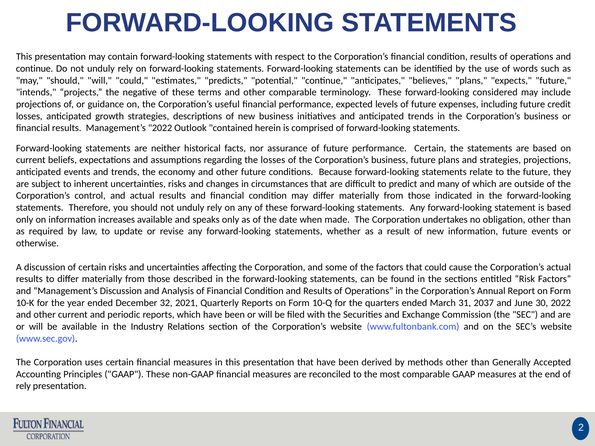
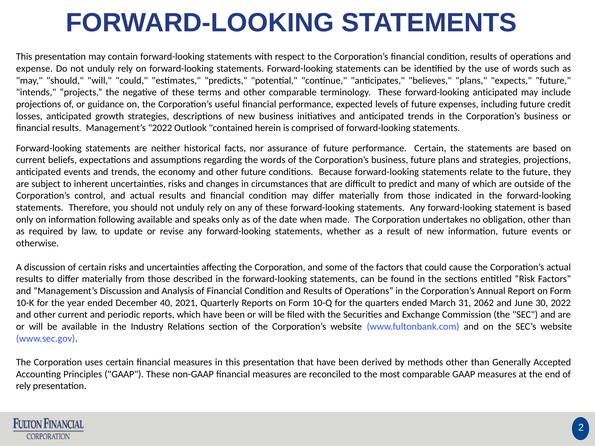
continue at (35, 69): continue -> expense
forward-looking considered: considered -> anticipated
the losses: losses -> words
increases: increases -> following
32: 32 -> 40
2037: 2037 -> 2062
